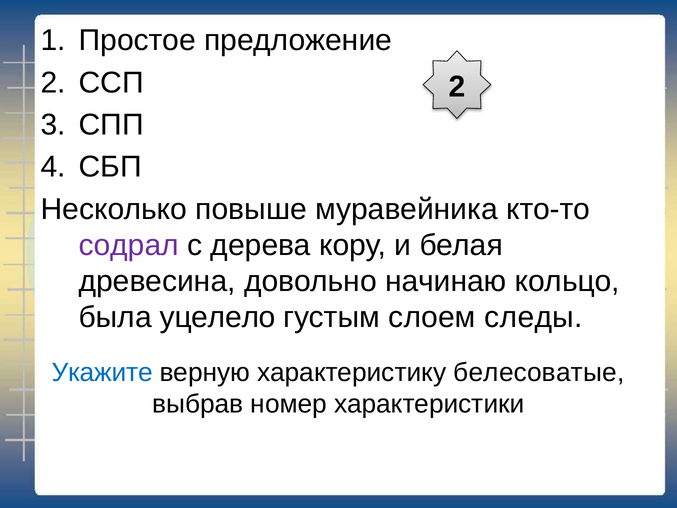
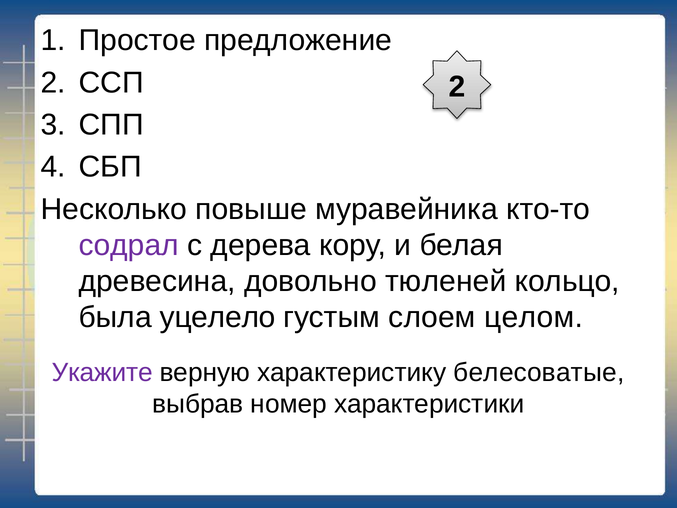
начинаю: начинаю -> тюленей
следы: следы -> целом
Укажите colour: blue -> purple
